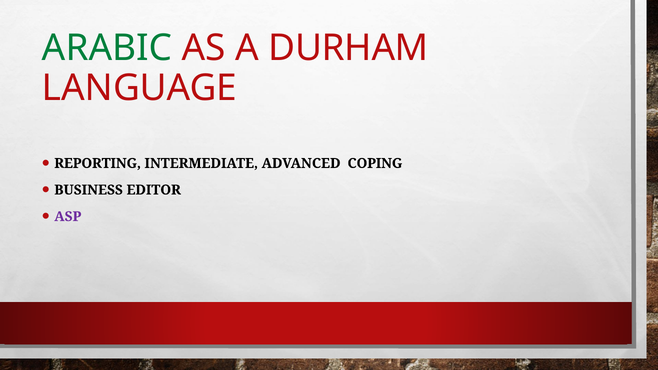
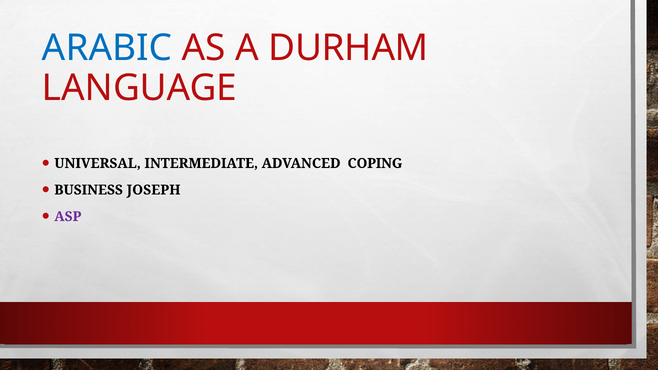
ARABIC colour: green -> blue
REPORTING: REPORTING -> UNIVERSAL
EDITOR: EDITOR -> JOSEPH
